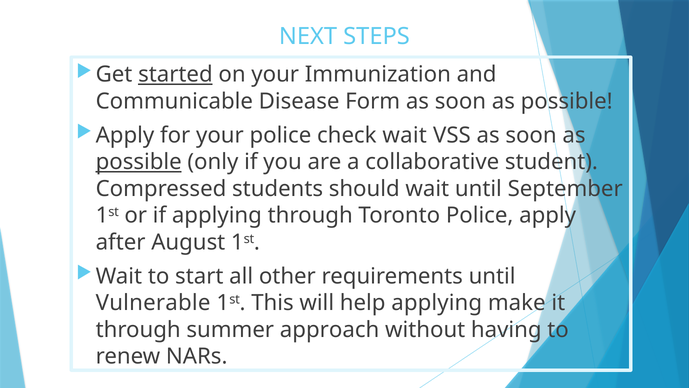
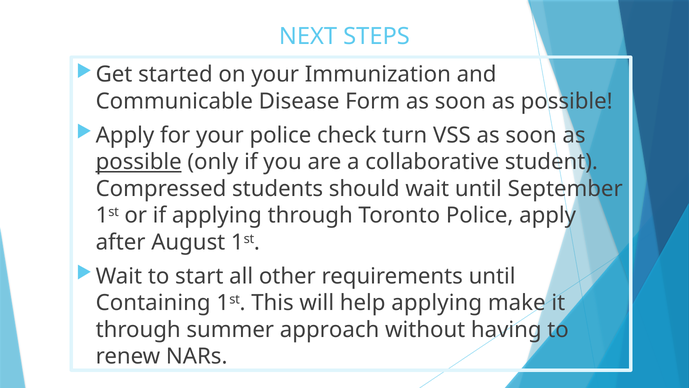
started underline: present -> none
check wait: wait -> turn
Vulnerable: Vulnerable -> Containing
